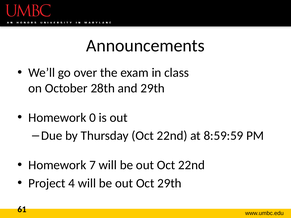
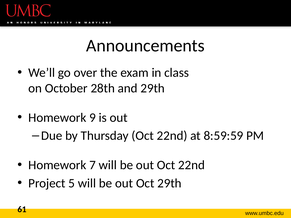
0: 0 -> 9
4: 4 -> 5
